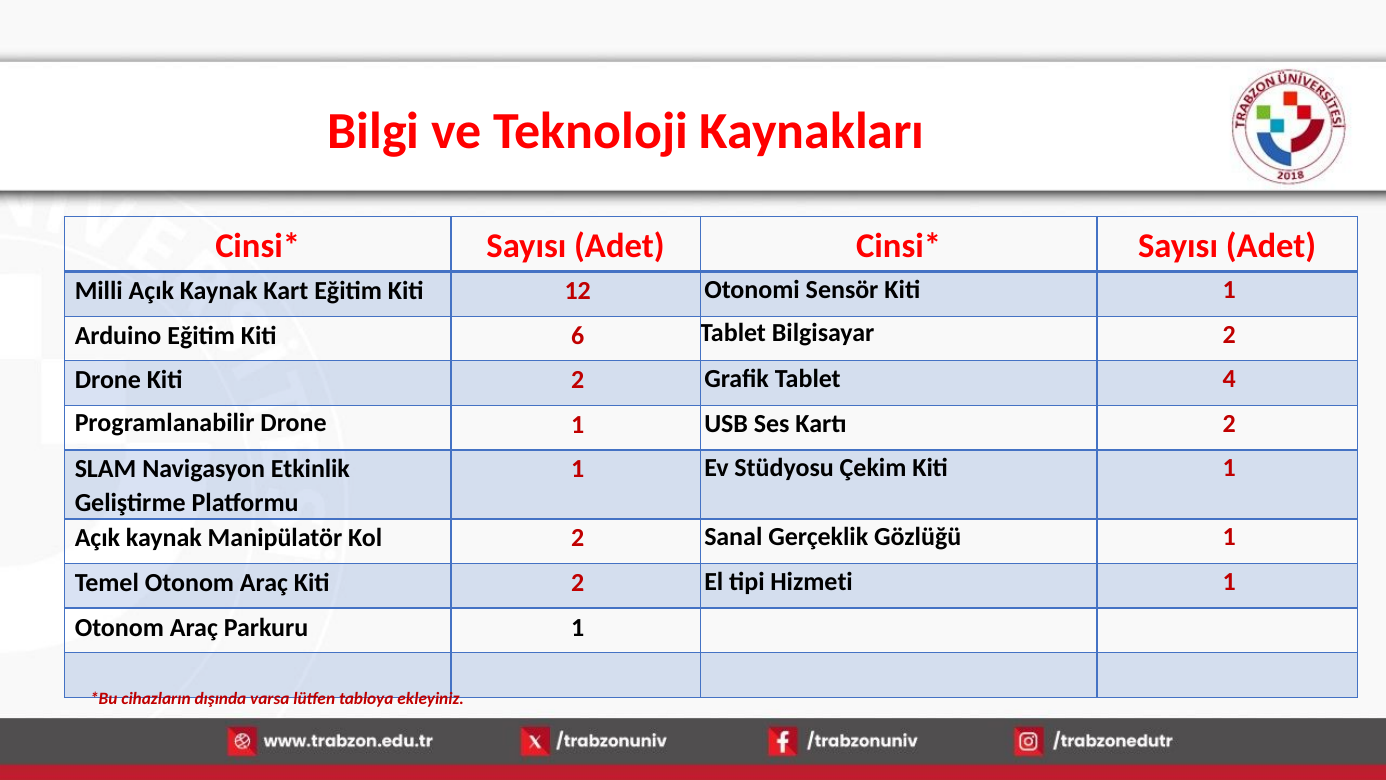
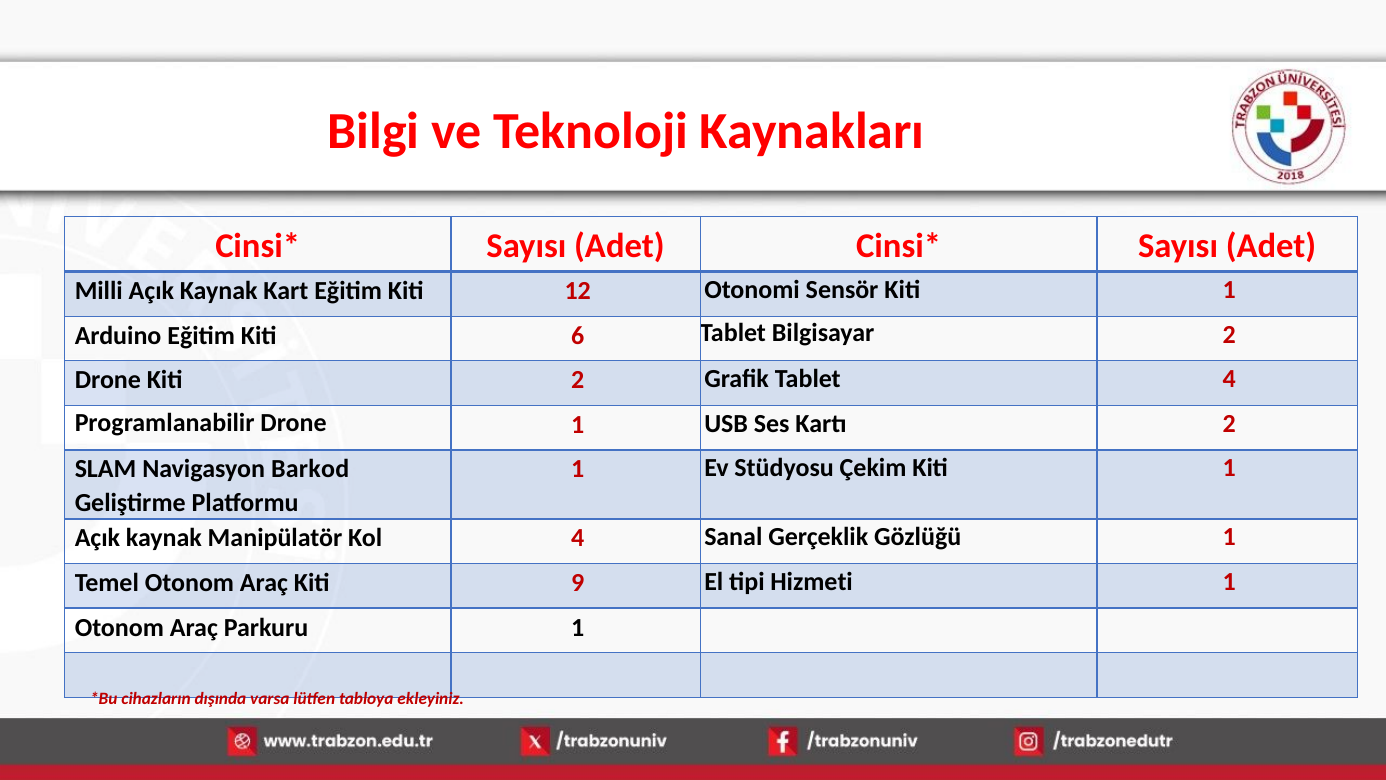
Etkinlik: Etkinlik -> Barkod
Kol 2: 2 -> 4
Araç Kiti 2: 2 -> 9
